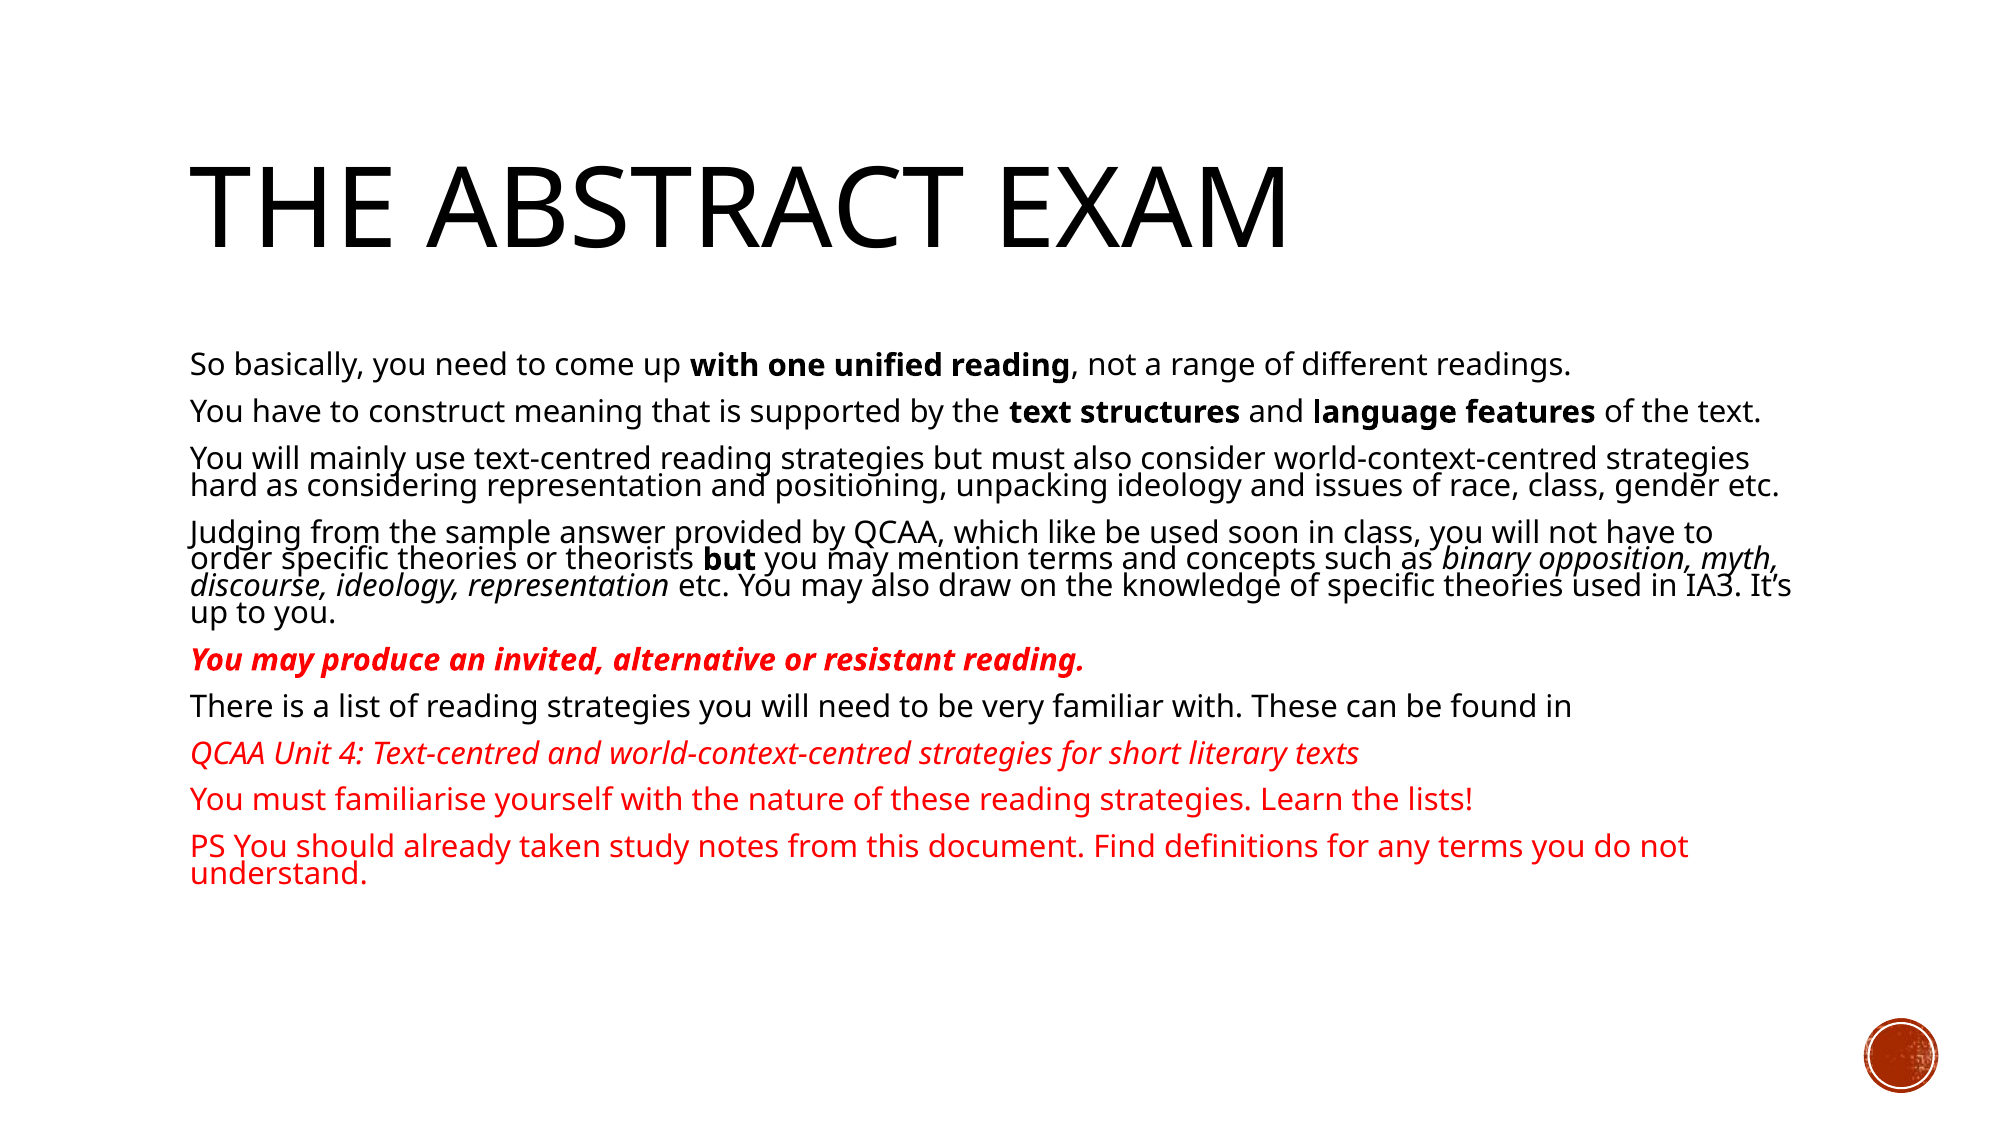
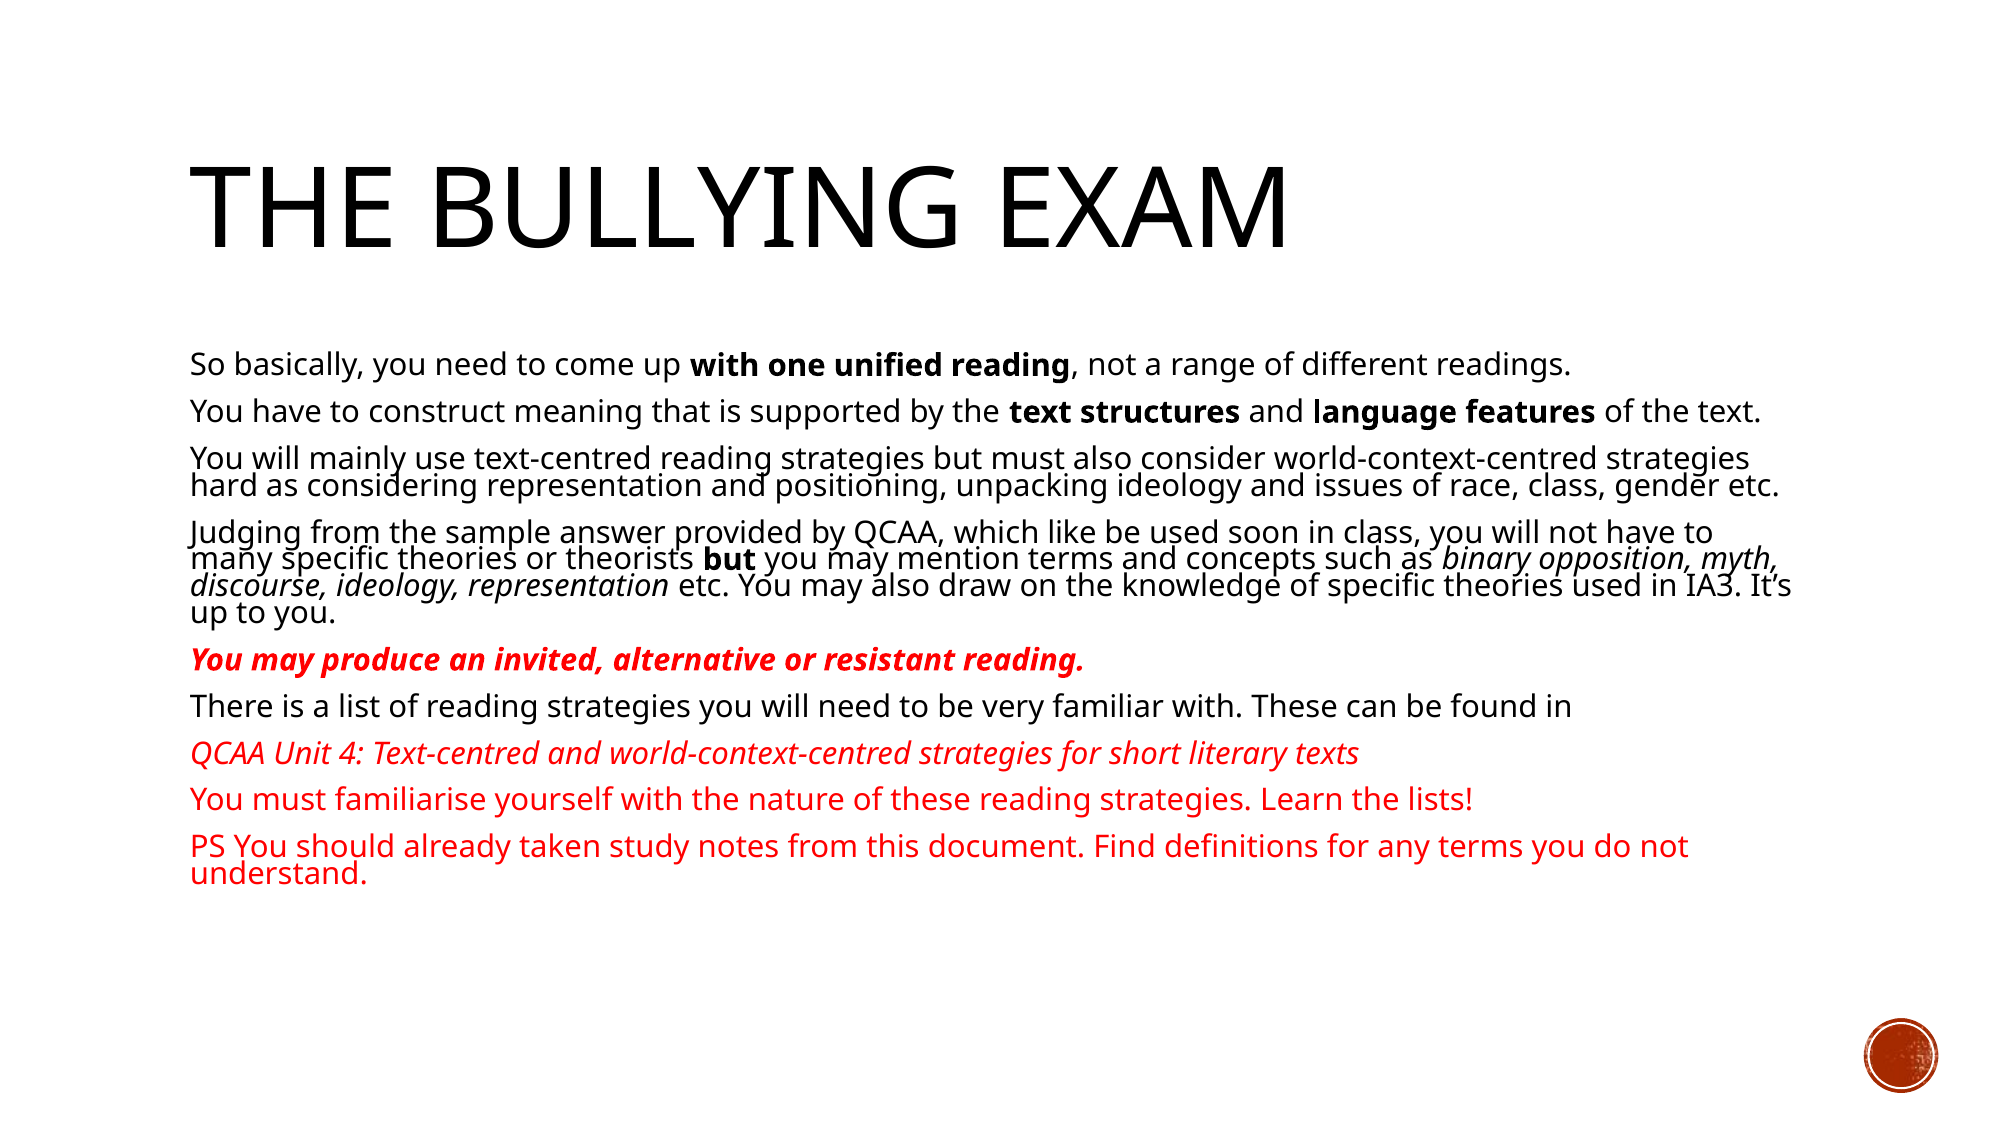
ABSTRACT: ABSTRACT -> BULLYING
order: order -> many
